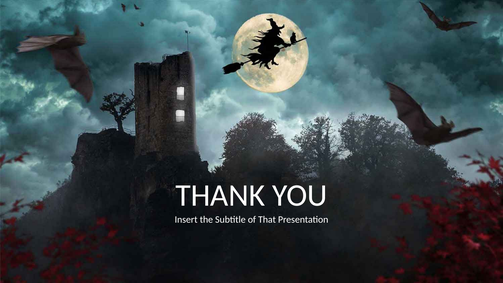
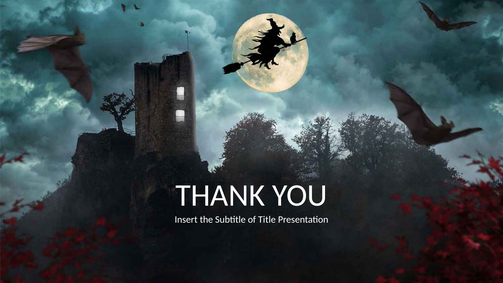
That: That -> Title
